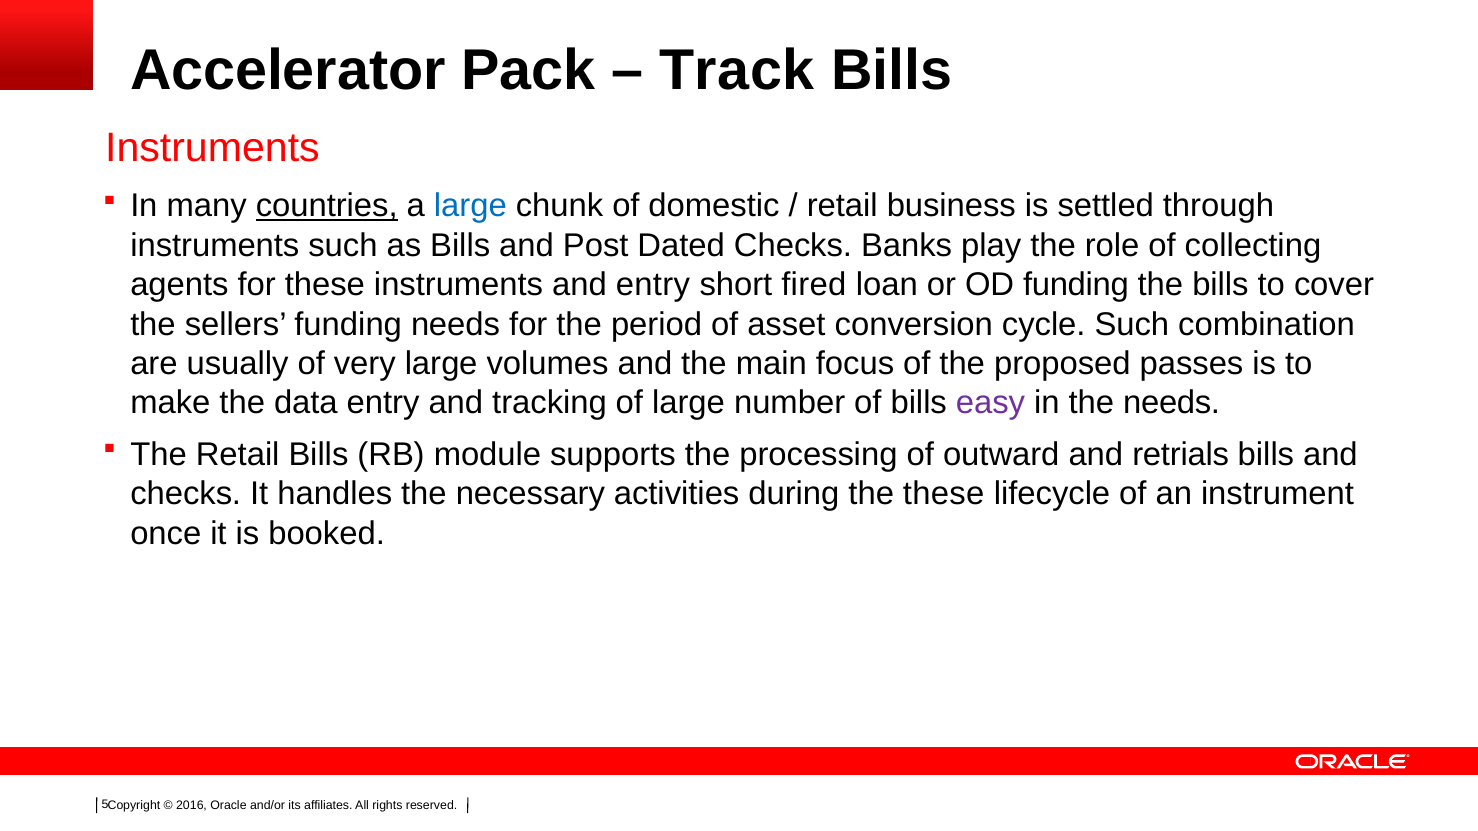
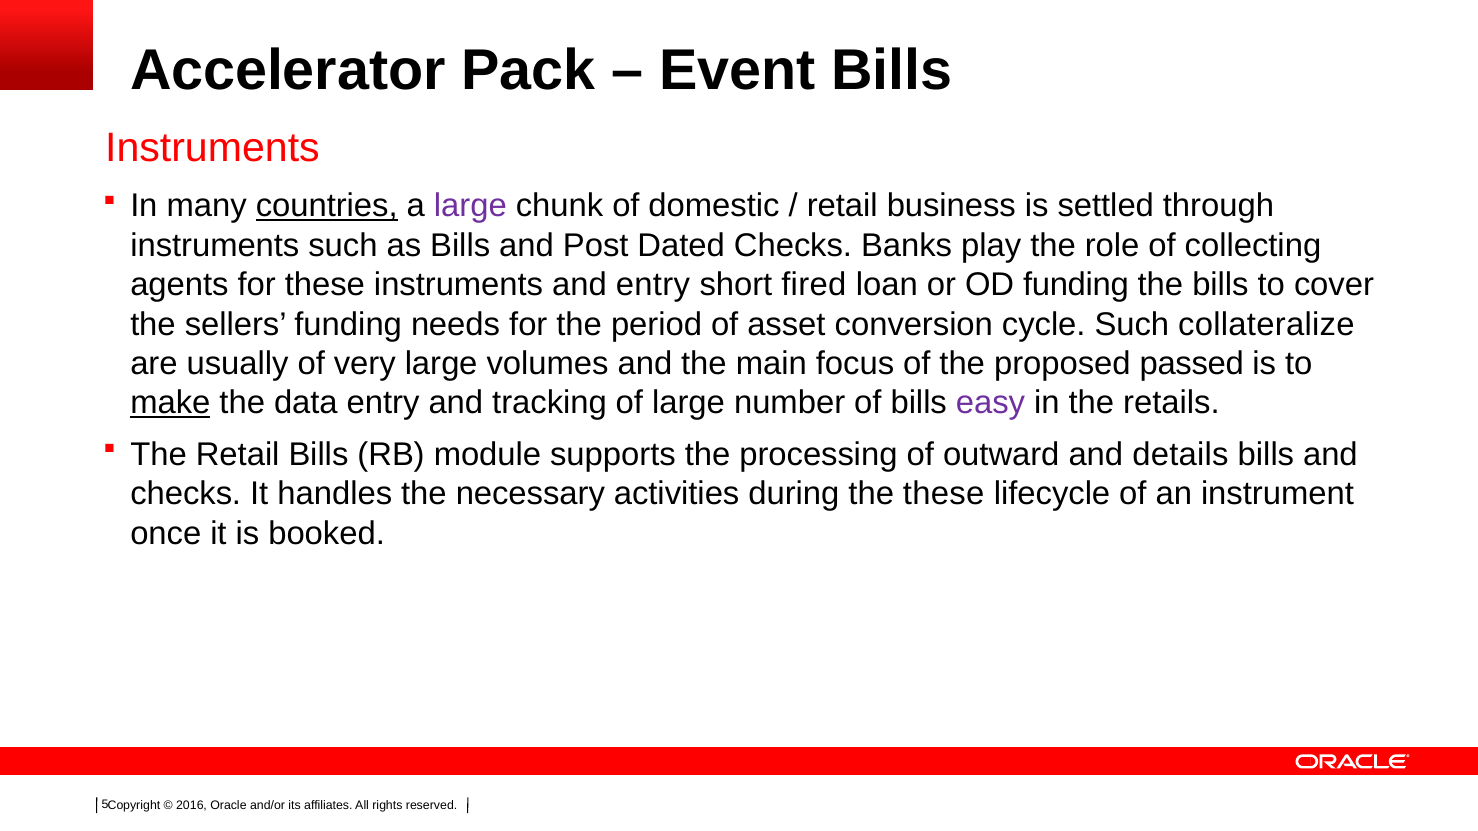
Track: Track -> Event
large at (470, 206) colour: blue -> purple
combination: combination -> collateralize
passes: passes -> passed
make underline: none -> present
the needs: needs -> retails
retrials: retrials -> details
